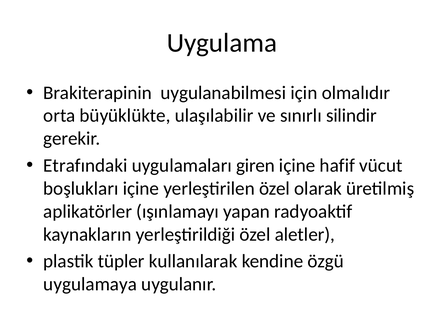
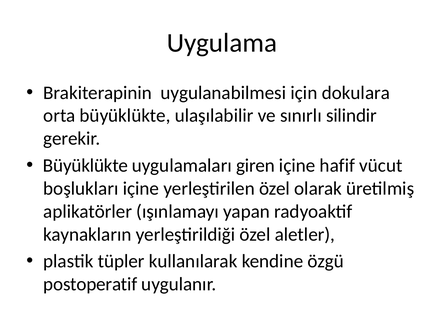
olmalıdır: olmalıdır -> dokulara
Etrafındaki at (85, 166): Etrafındaki -> Büyüklükte
uygulamaya: uygulamaya -> postoperatif
